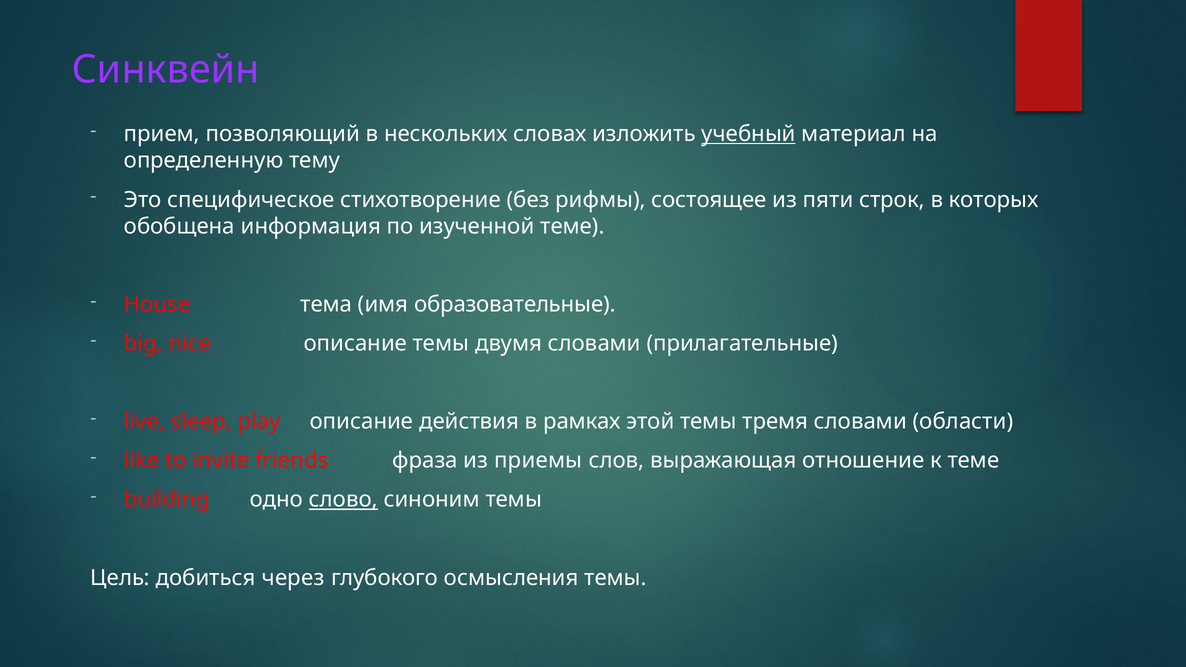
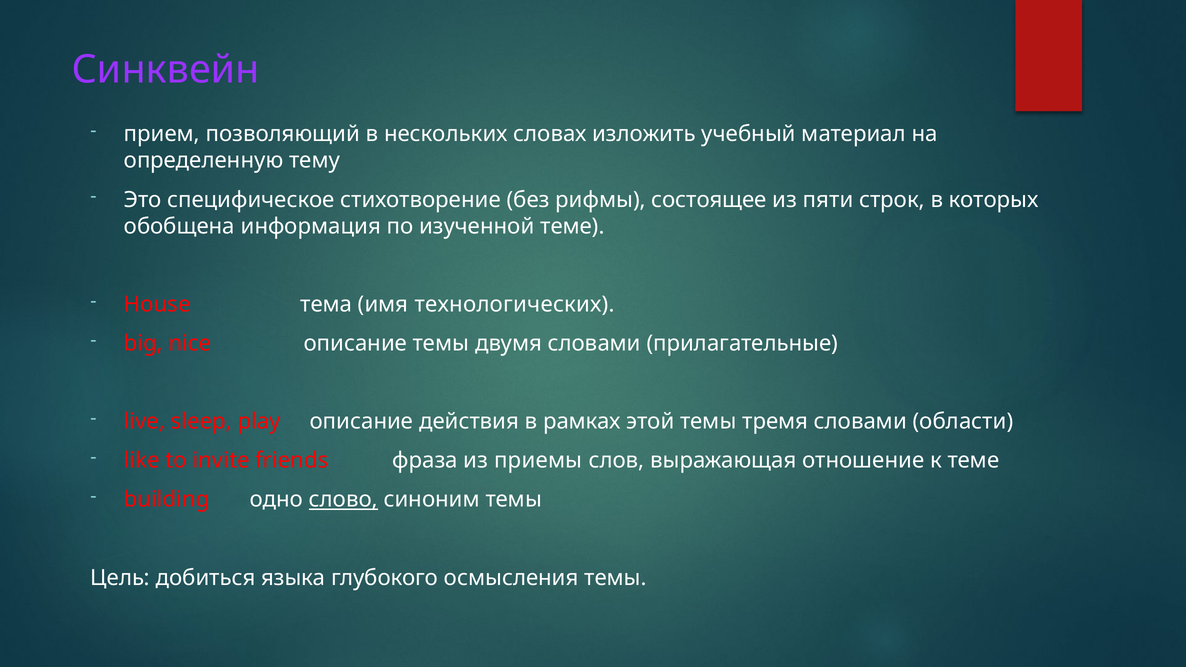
учебный underline: present -> none
образовательные: образовательные -> технологических
через: через -> языка
